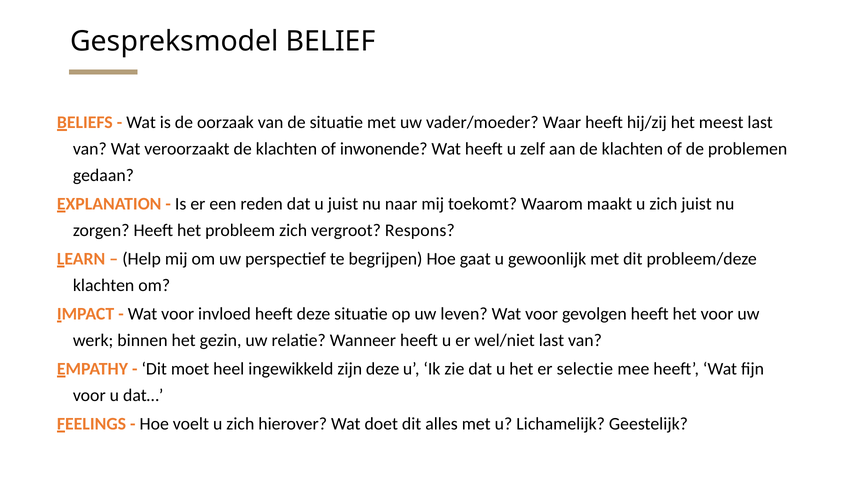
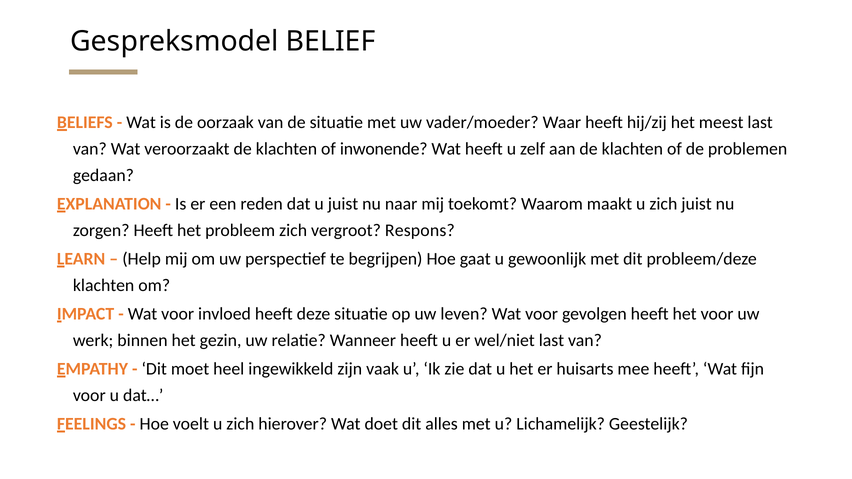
zijn deze: deze -> vaak
selectie: selectie -> huisarts
